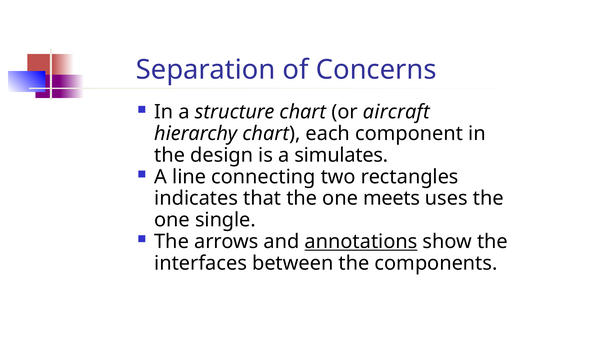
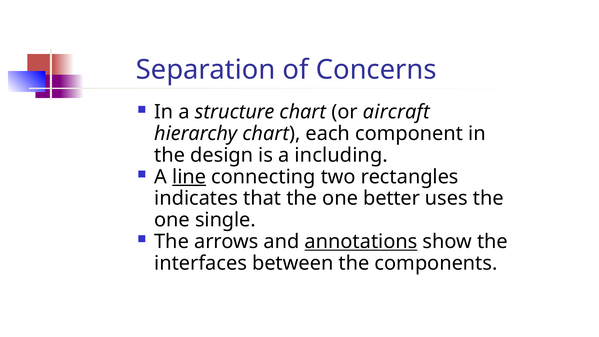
simulates: simulates -> including
line underline: none -> present
meets: meets -> better
